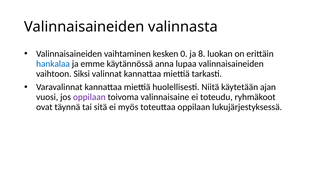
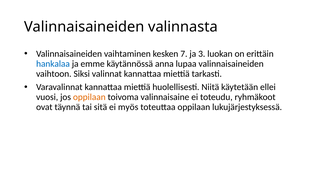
0: 0 -> 7
8: 8 -> 3
ajan: ajan -> ellei
oppilaan at (89, 97) colour: purple -> orange
